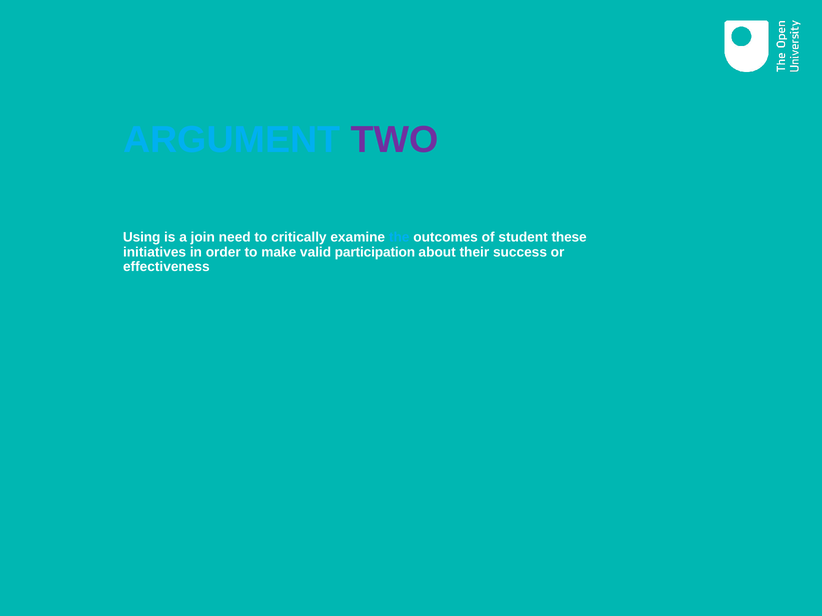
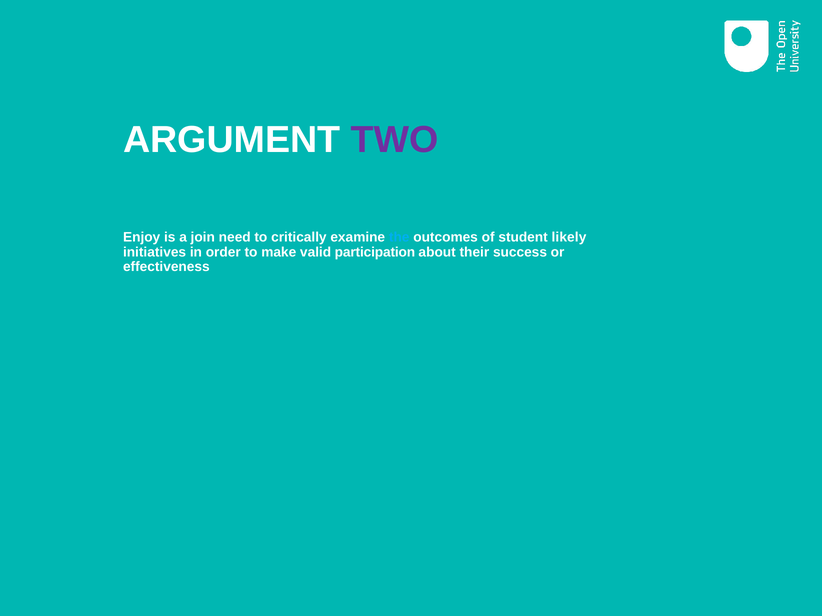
ARGUMENT colour: light blue -> white
Using: Using -> Enjoy
these: these -> likely
